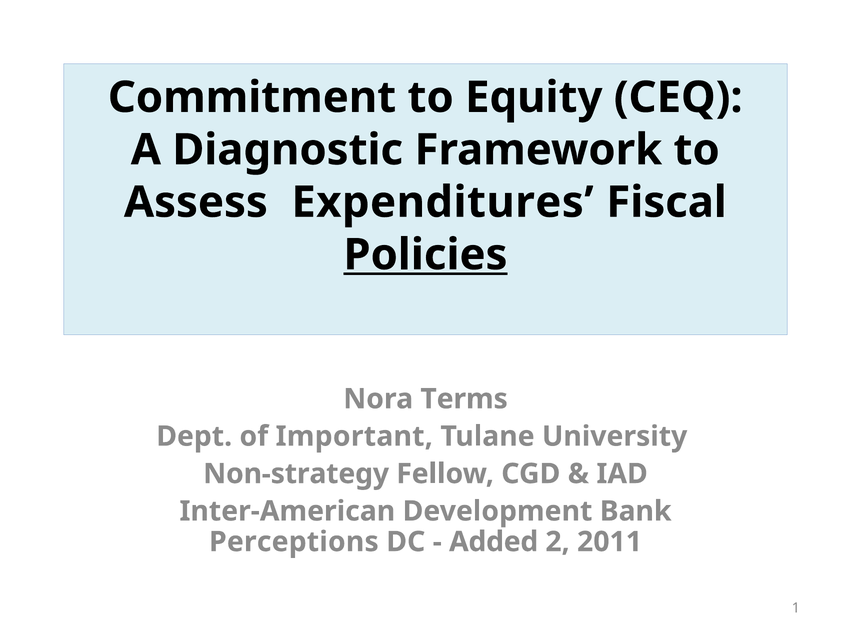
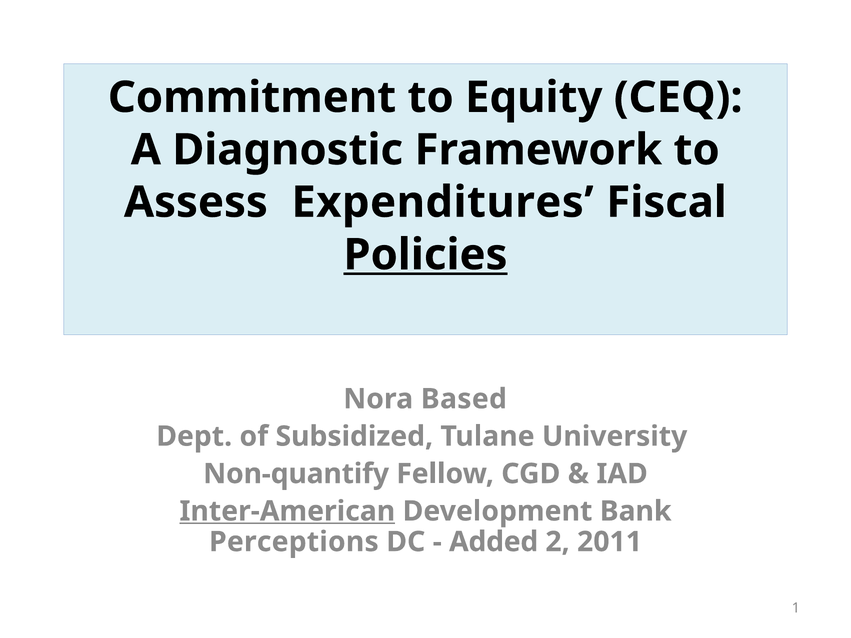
Terms: Terms -> Based
Important: Important -> Subsidized
Non-strategy: Non-strategy -> Non-quantify
Inter-American underline: none -> present
